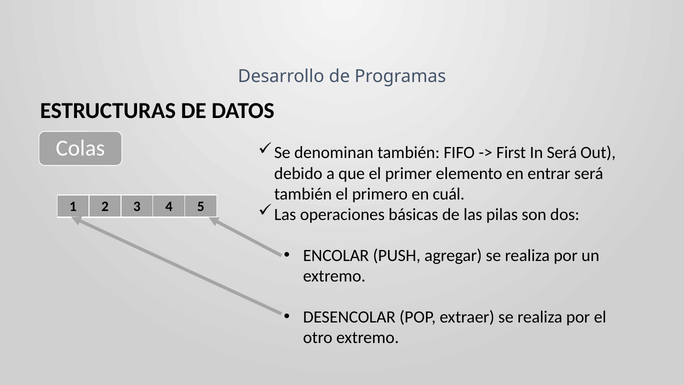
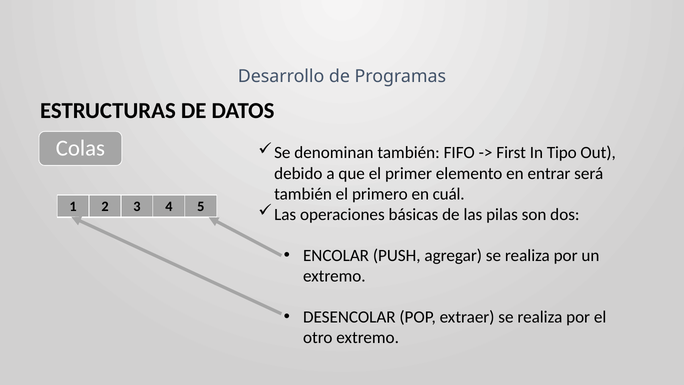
In Será: Será -> Tipo
